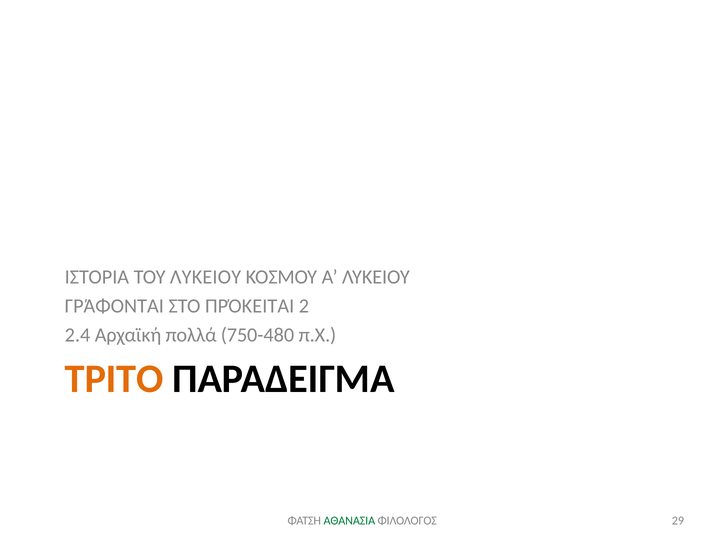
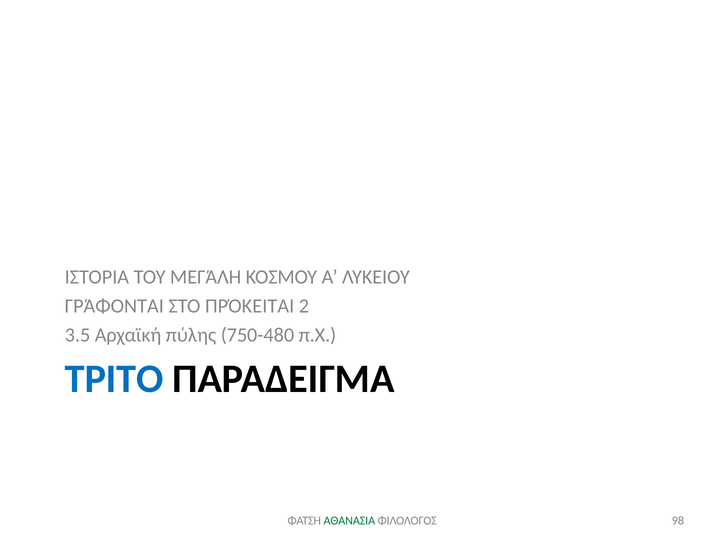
ΤΟΥ ΛΥΚΕΙΟΥ: ΛΥΚΕΙΟΥ -> ΜΕΓΆΛΗ
2.4: 2.4 -> 3.5
πολλά: πολλά -> πύλης
ΤΡΙΤΟ colour: orange -> blue
29: 29 -> 98
